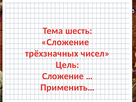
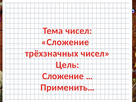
Тема шесть: шесть -> чисел
